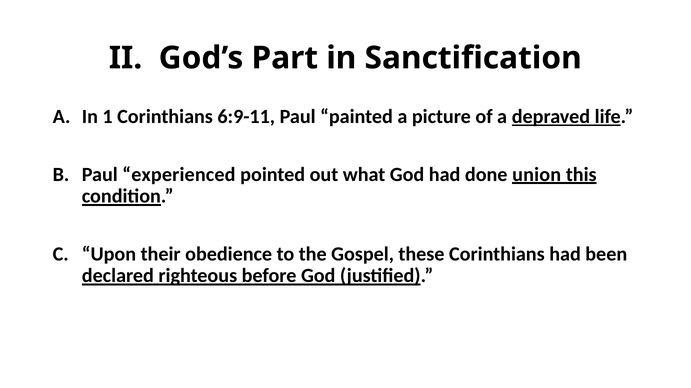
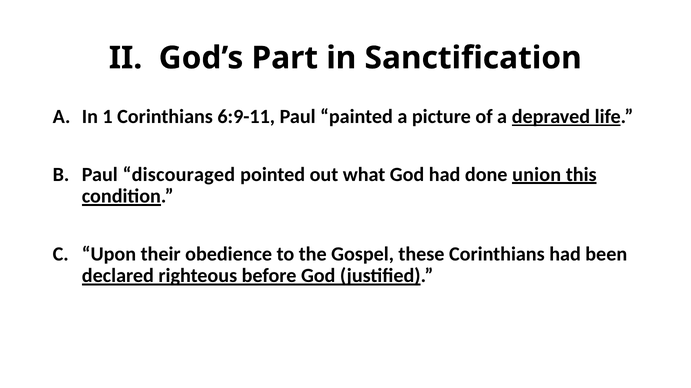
experienced: experienced -> discouraged
